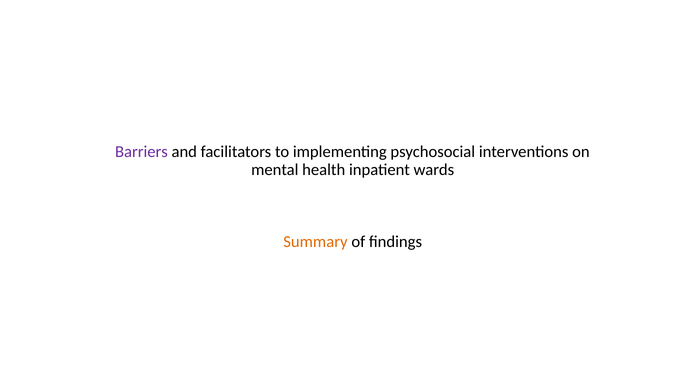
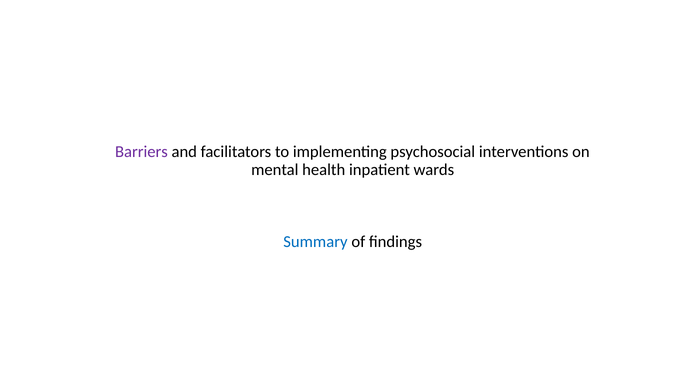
Summary colour: orange -> blue
